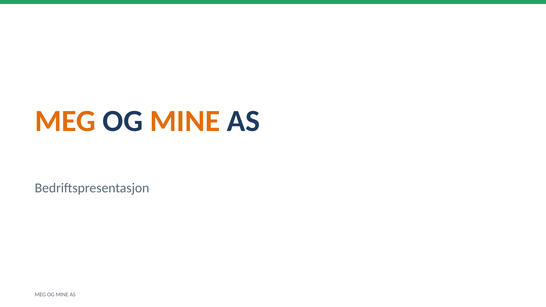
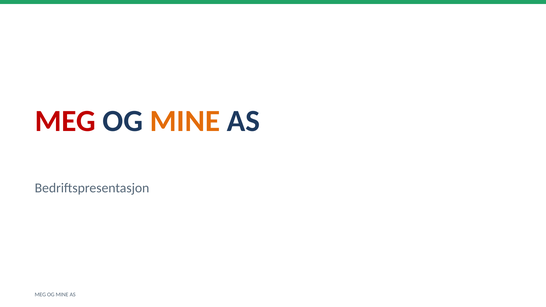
MEG at (65, 121) colour: orange -> red
